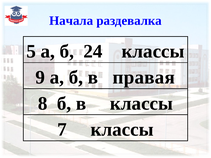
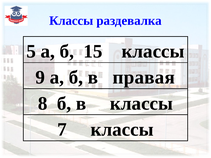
Начала at (71, 21): Начала -> Классы
24: 24 -> 15
